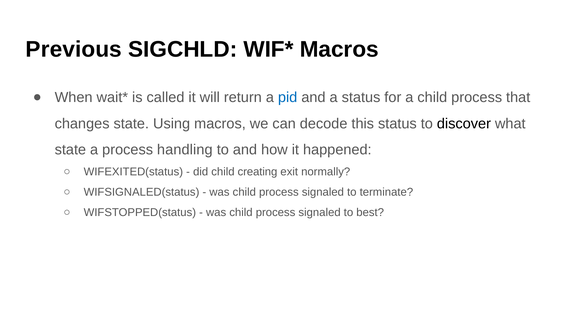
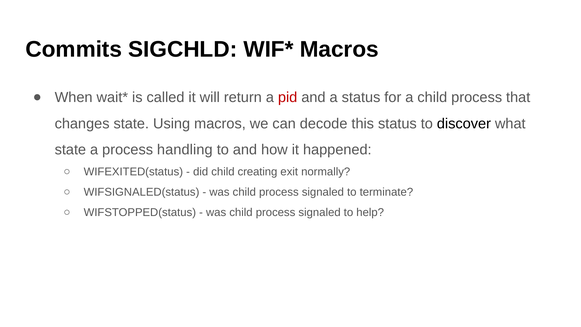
Previous: Previous -> Commits
pid colour: blue -> red
best: best -> help
